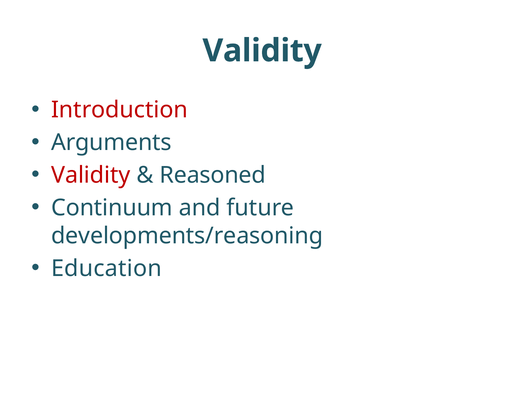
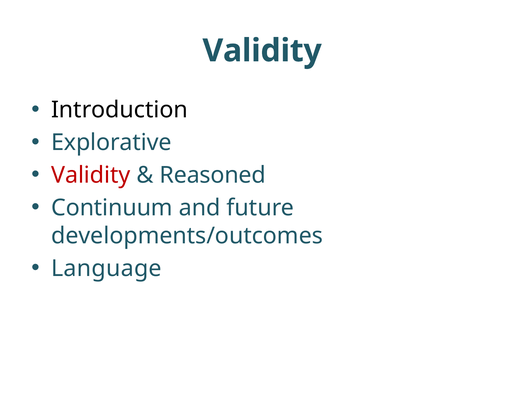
Introduction colour: red -> black
Arguments: Arguments -> Explorative
developments/reasoning: developments/reasoning -> developments/outcomes
Education: Education -> Language
